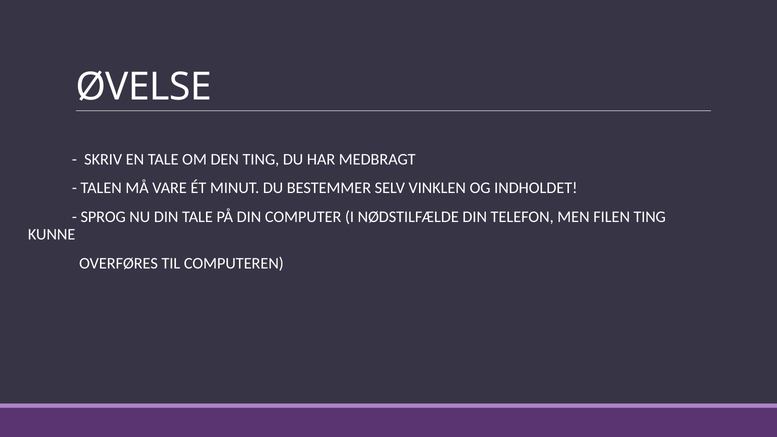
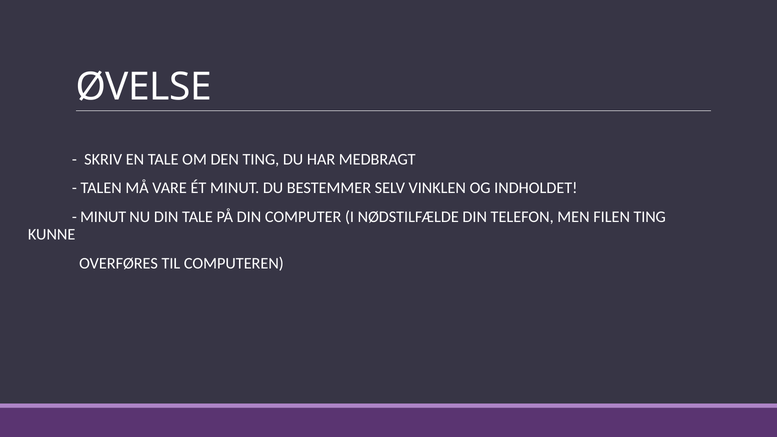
SPROG at (103, 217): SPROG -> MINUT
